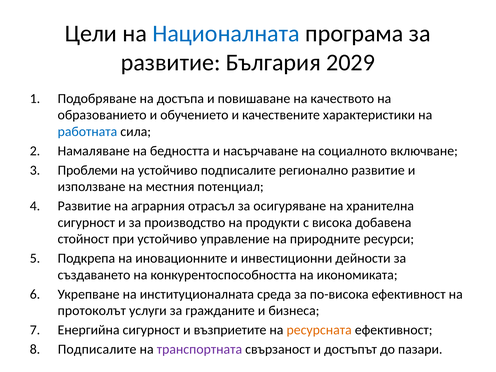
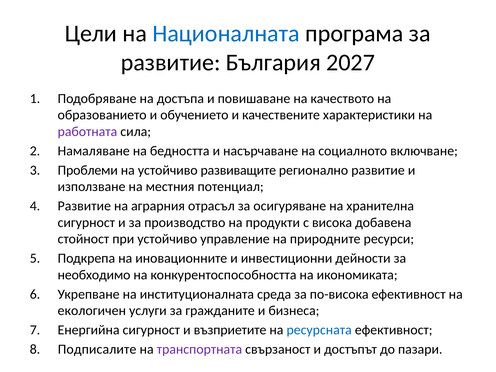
2029: 2029 -> 2027
работната colour: blue -> purple
устойчиво подписалите: подписалите -> развиващите
създаването: създаването -> необходимо
протоколът: протоколът -> екологичен
ресурсната colour: orange -> blue
